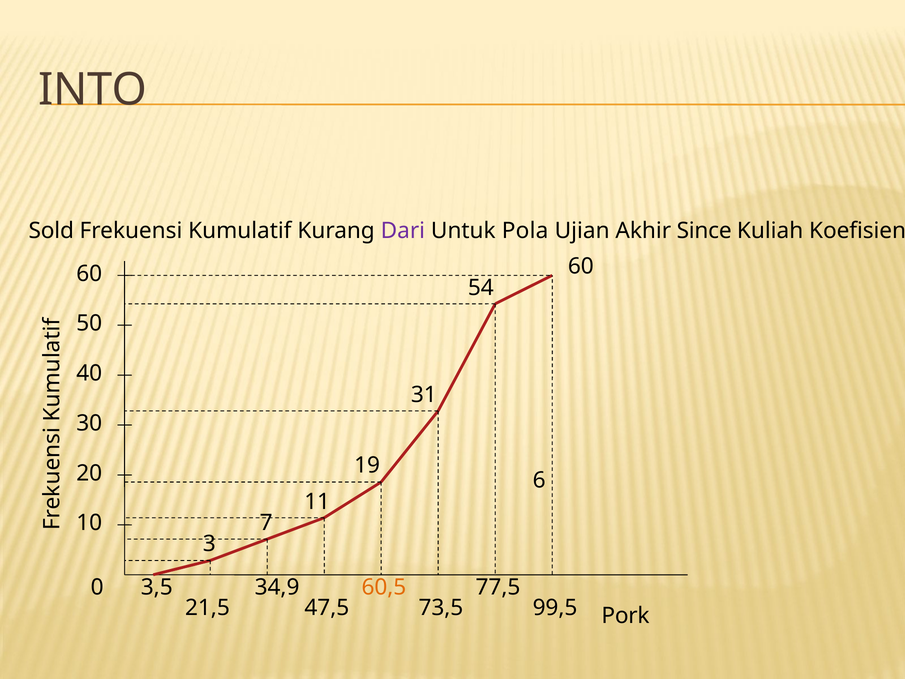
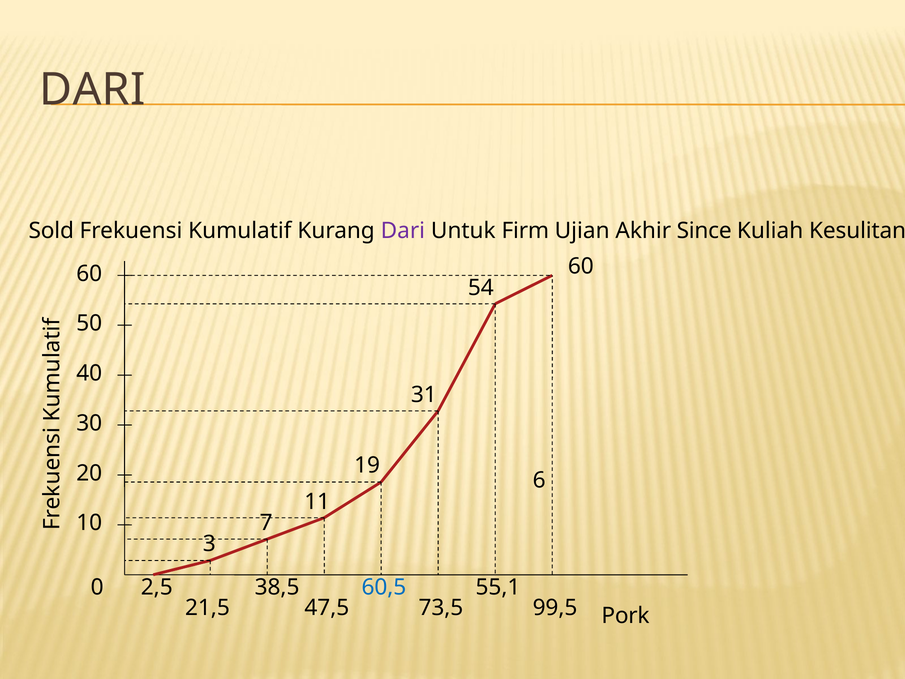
INTO at (93, 90): INTO -> DARI
Pola: Pola -> Firm
Koefisien: Koefisien -> Kesulitan
3,5: 3,5 -> 2,5
34,9: 34,9 -> 38,5
60,5 colour: orange -> blue
77,5: 77,5 -> 55,1
